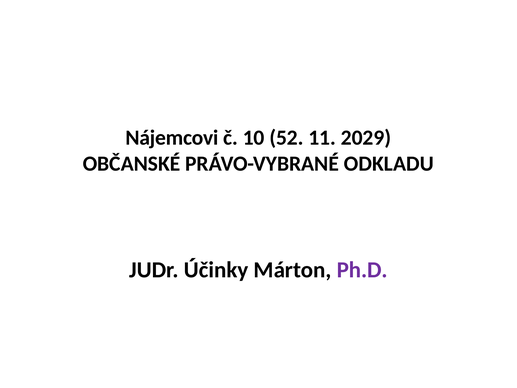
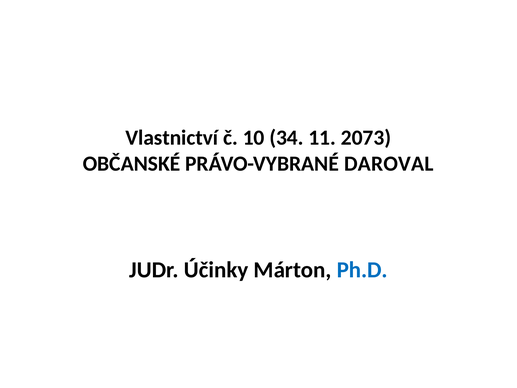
Nájemcovi: Nájemcovi -> Vlastnictví
52: 52 -> 34
2029: 2029 -> 2073
ODKLADU: ODKLADU -> DAROVAL
Ph.D colour: purple -> blue
